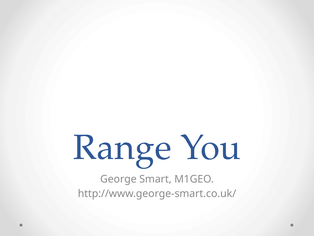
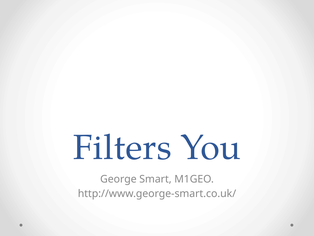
Range: Range -> Filters
